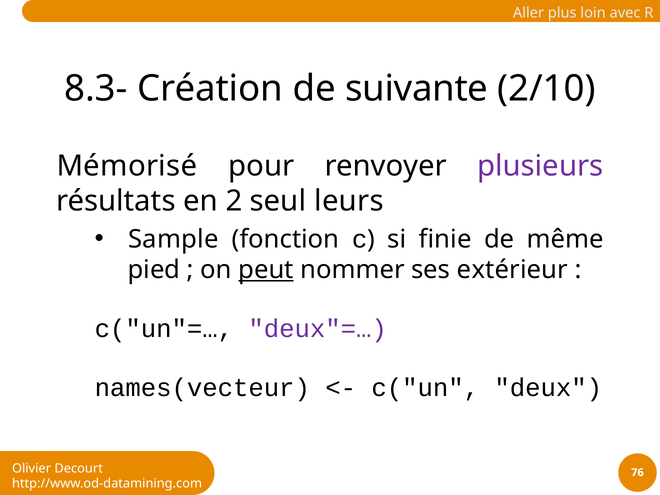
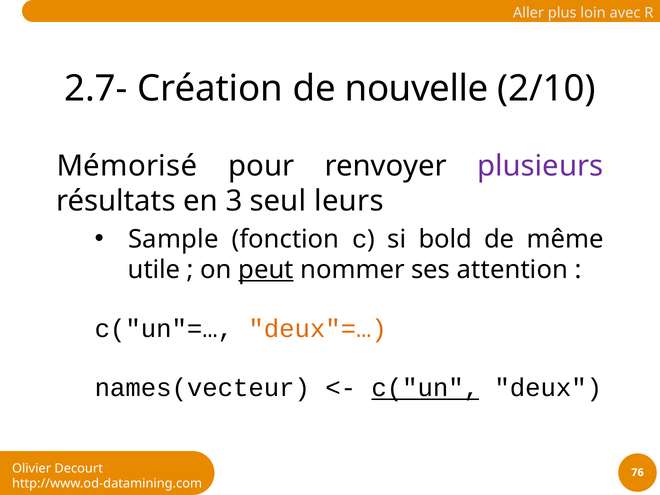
8.3-: 8.3- -> 2.7-
suivante: suivante -> nouvelle
2: 2 -> 3
finie: finie -> bold
pied: pied -> utile
extérieur: extérieur -> attention
deux"=… colour: purple -> orange
c("un underline: none -> present
